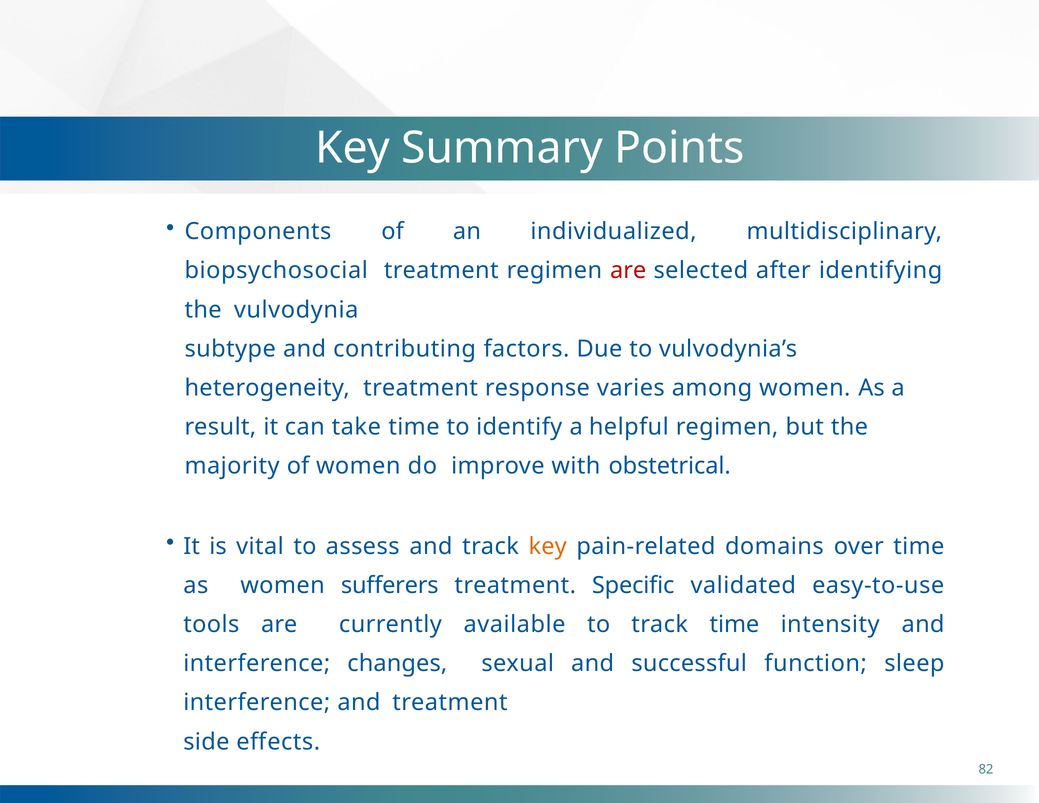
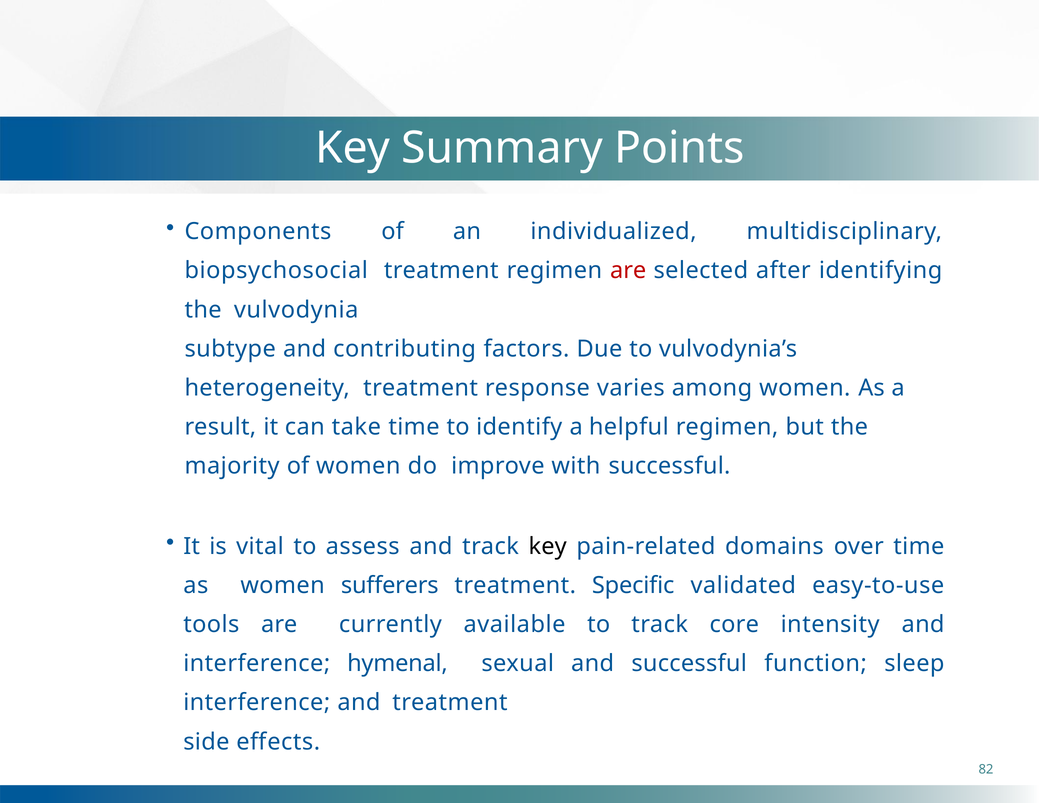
with obstetrical: obstetrical -> successful
key at (548, 546) colour: orange -> black
track time: time -> core
changes: changes -> hymenal
